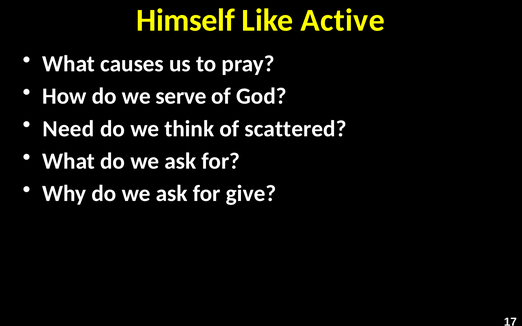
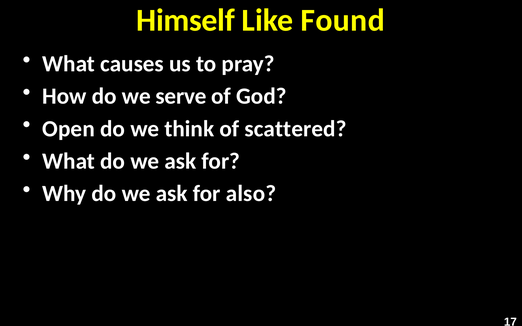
Active: Active -> Found
Need: Need -> Open
give: give -> also
